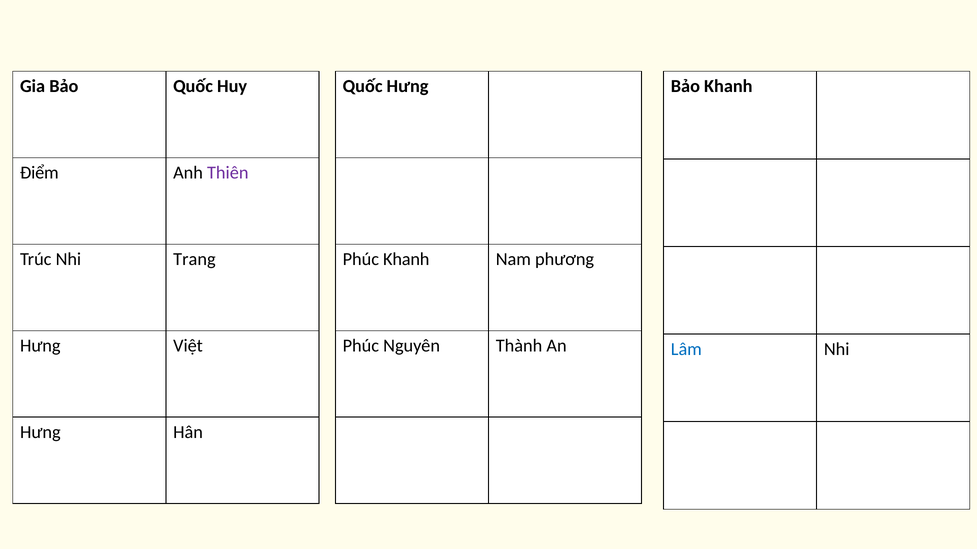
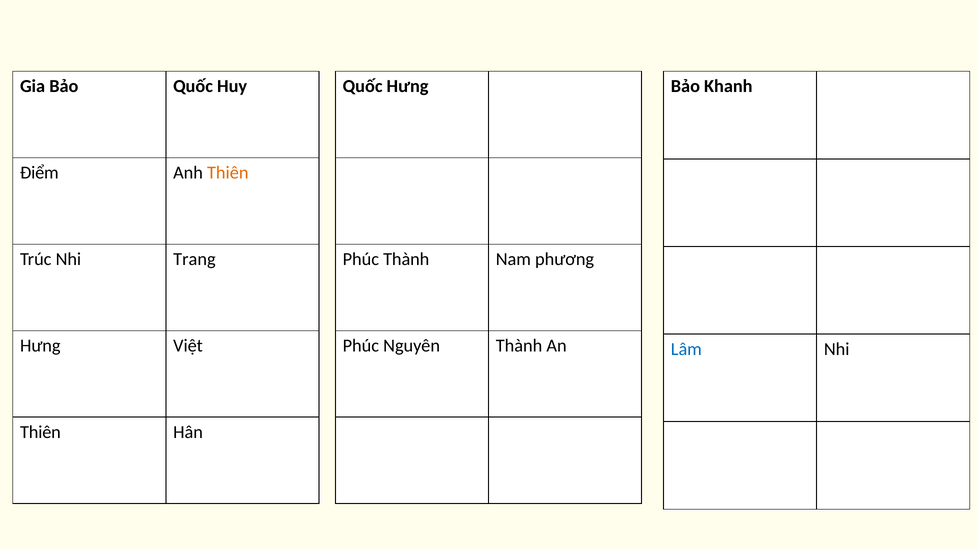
Thiên at (228, 173) colour: purple -> orange
Phúc Khanh: Khanh -> Thành
Hưng at (40, 433): Hưng -> Thiên
